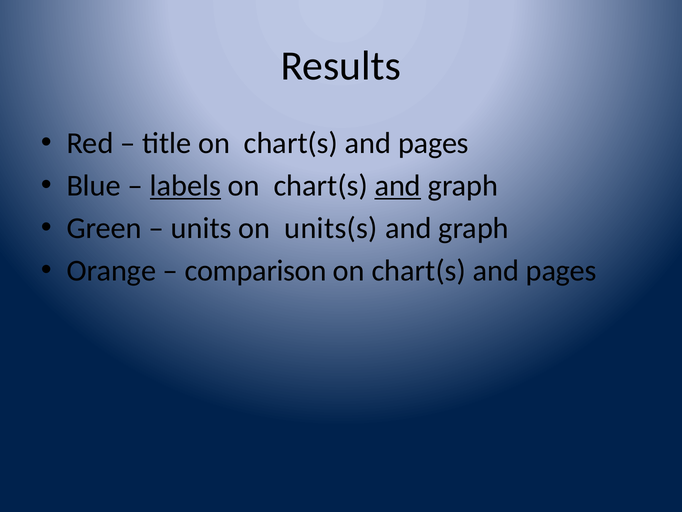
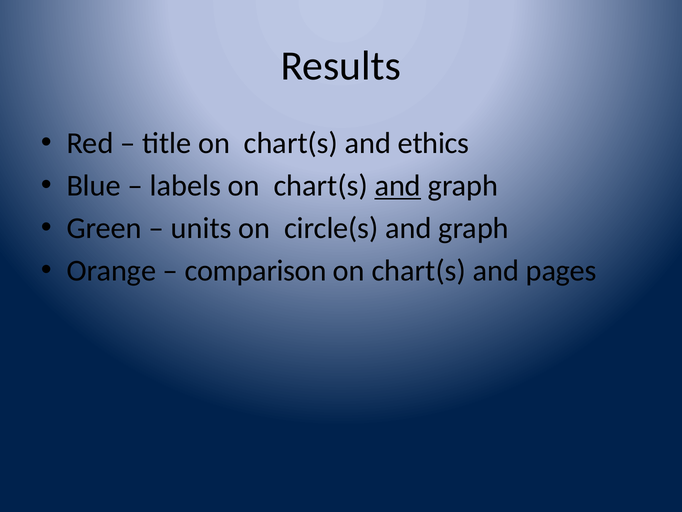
pages at (433, 143): pages -> ethics
labels underline: present -> none
units(s: units(s -> circle(s
